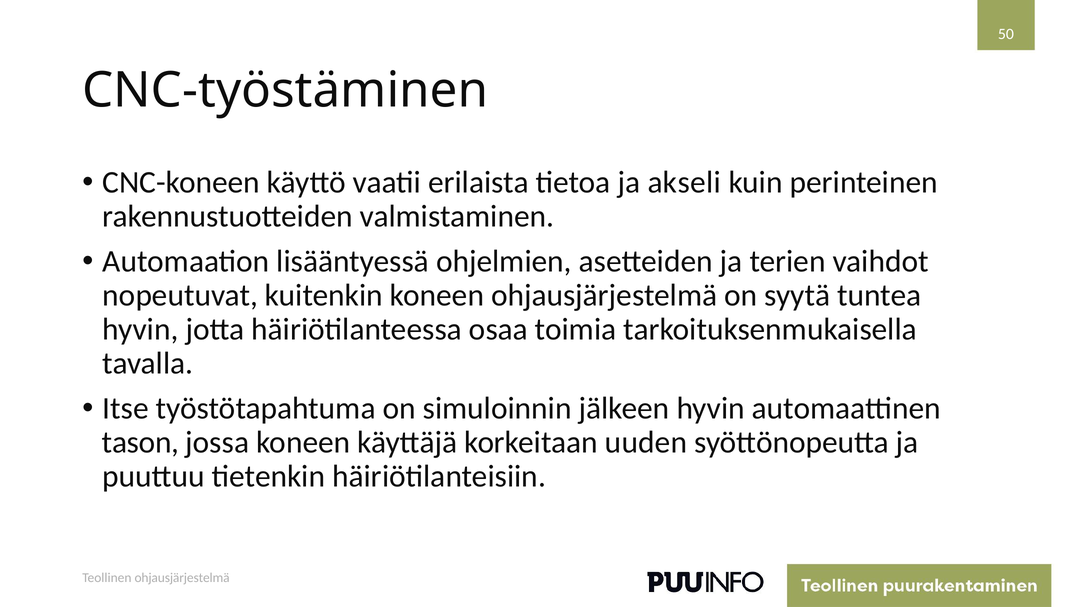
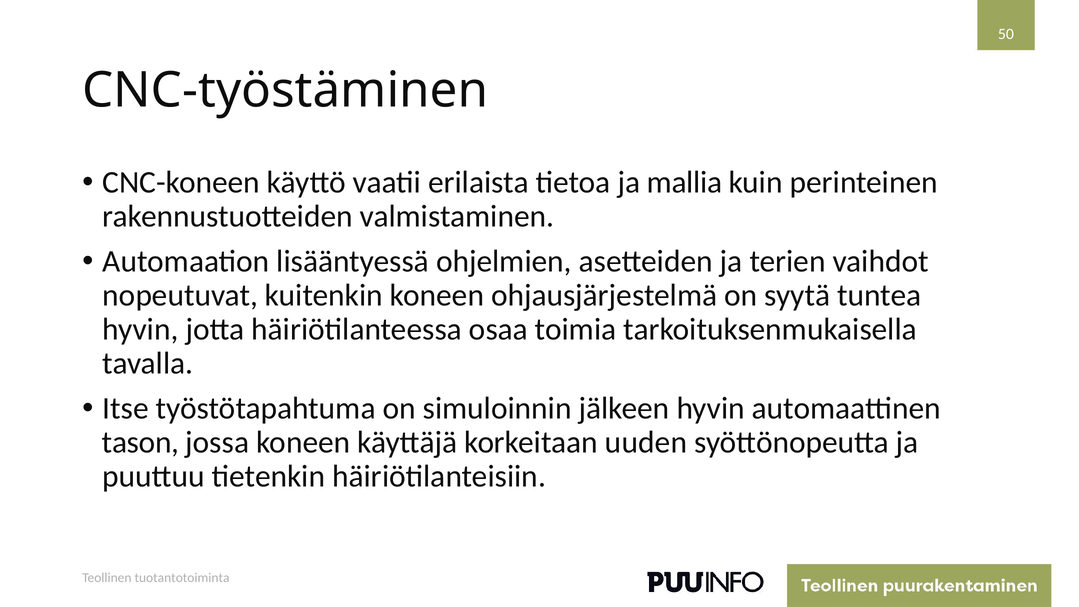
akseli: akseli -> mallia
Teollinen ohjausjärjestelmä: ohjausjärjestelmä -> tuotantotoiminta
